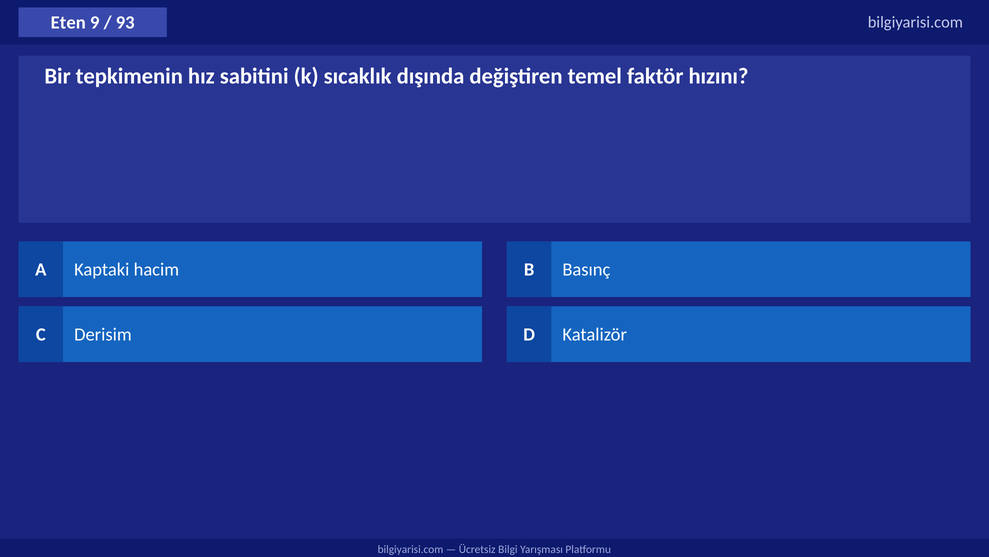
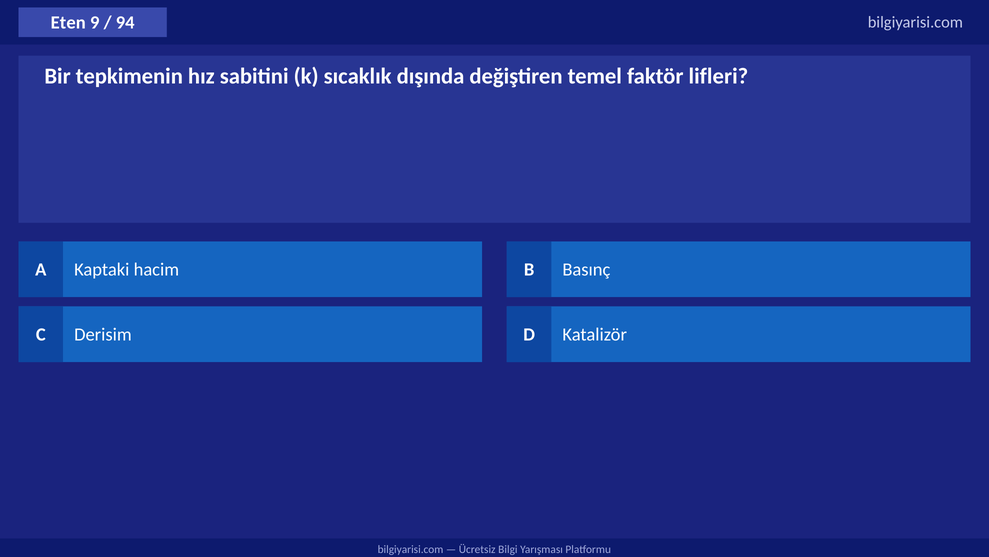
93: 93 -> 94
hızını: hızını -> lifleri
